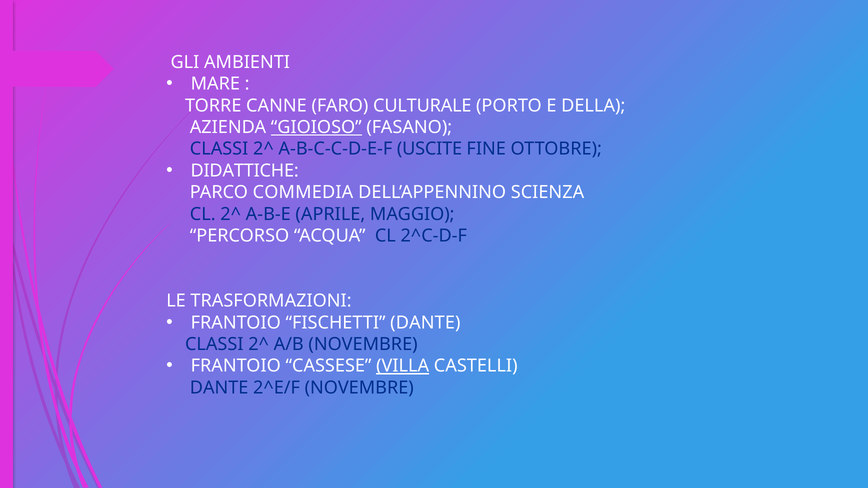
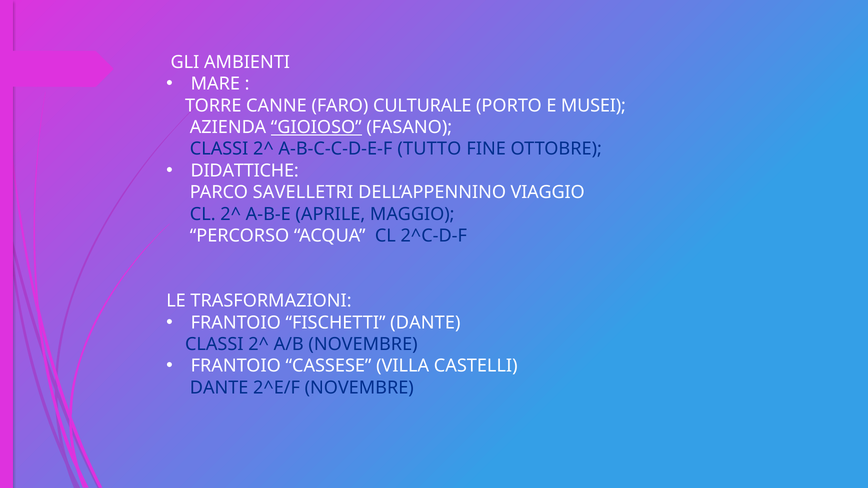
DELLA: DELLA -> MUSEI
USCITE: USCITE -> TUTTO
COMMEDIA: COMMEDIA -> SAVELLETRI
SCIENZA: SCIENZA -> VIAGGIO
VILLA underline: present -> none
